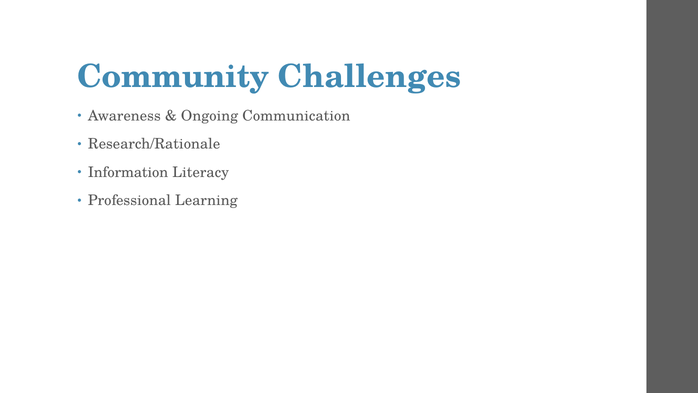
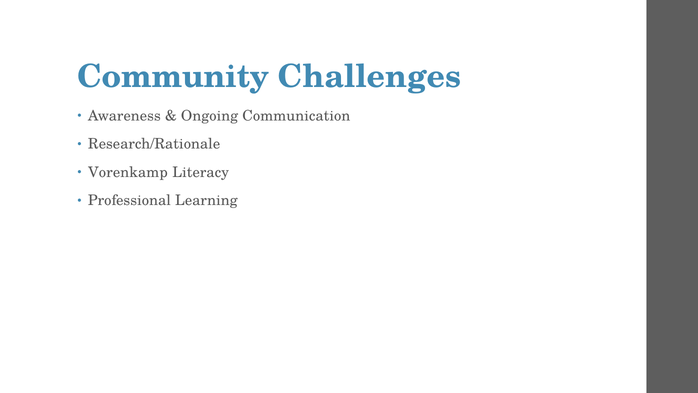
Information: Information -> Vorenkamp
